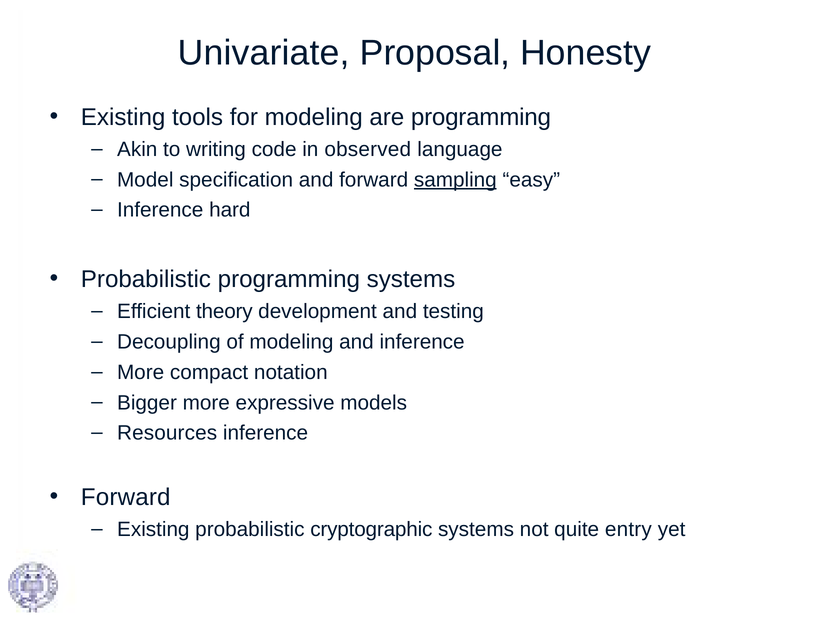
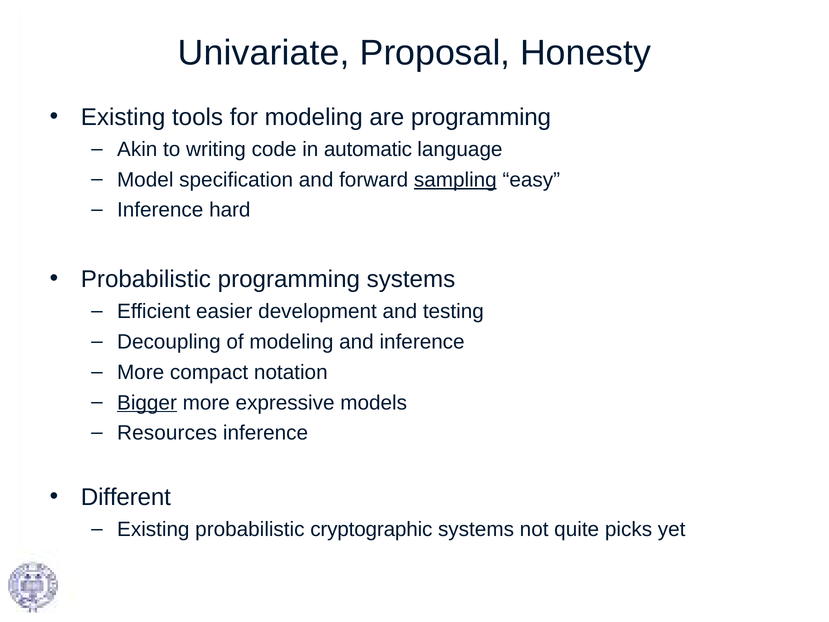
observed: observed -> automatic
theory: theory -> easier
Bigger underline: none -> present
Forward at (126, 497): Forward -> Different
entry: entry -> picks
